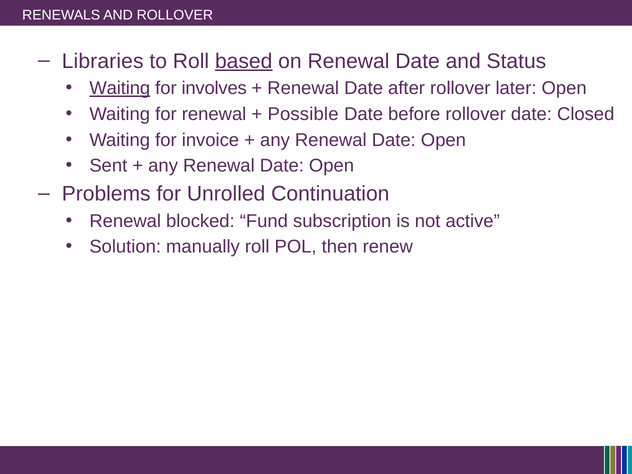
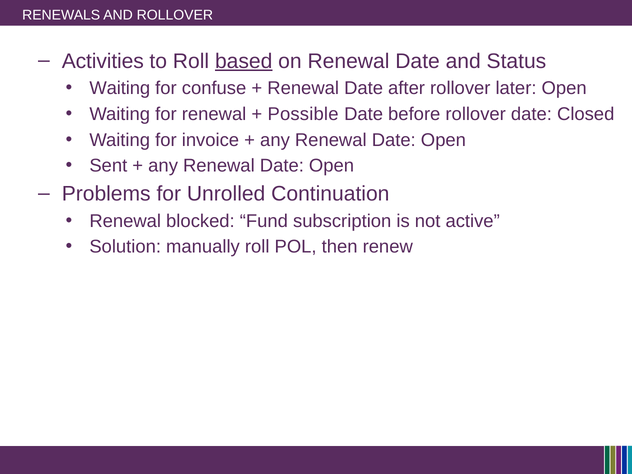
Libraries: Libraries -> Activities
Waiting at (120, 88) underline: present -> none
involves: involves -> confuse
